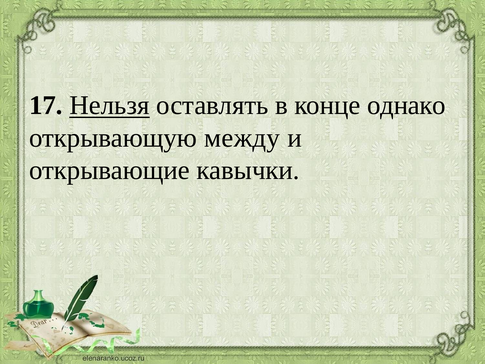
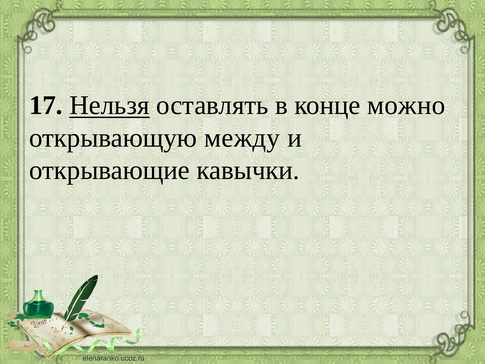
однако: однако -> можно
